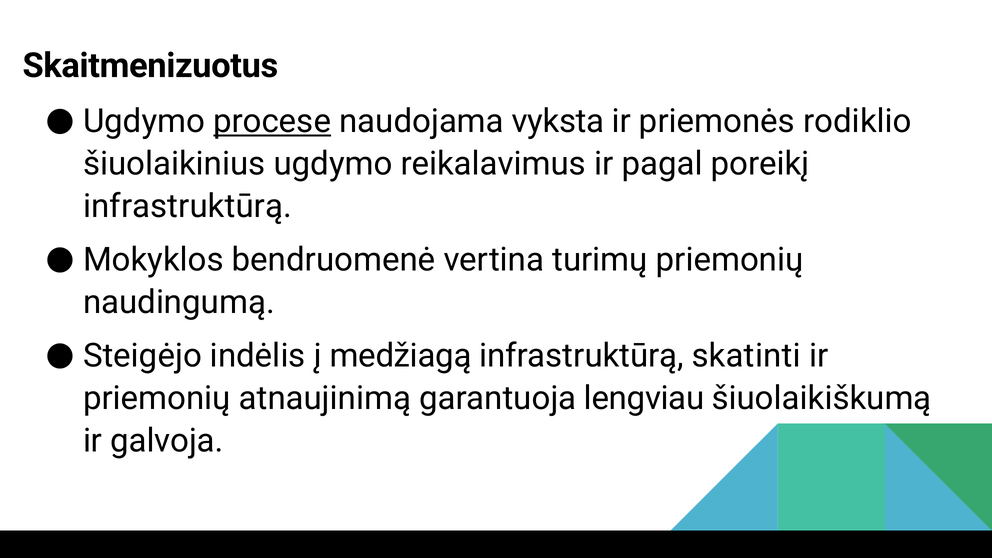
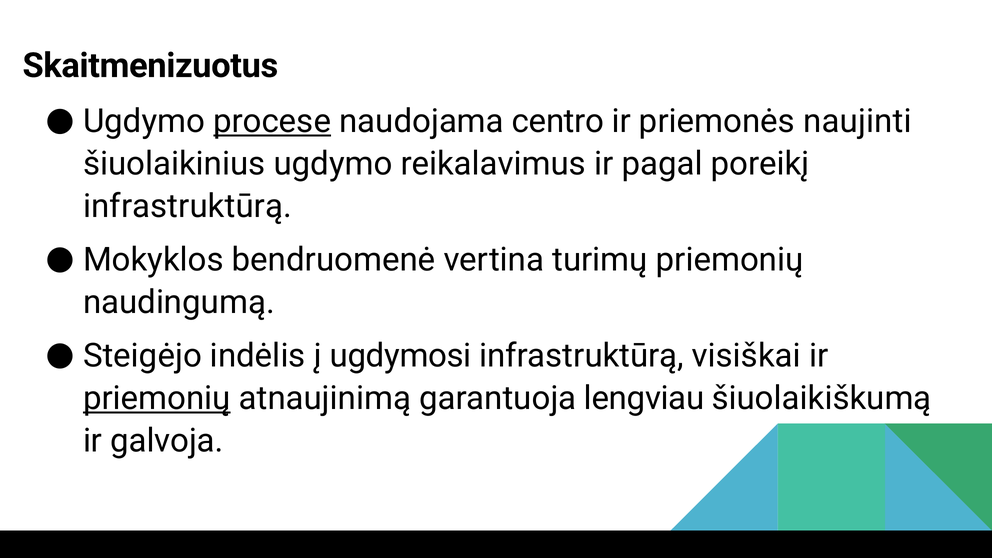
vyksta: vyksta -> centro
rodiklio: rodiklio -> naujinti
medžiagą: medžiagą -> ugdymosi
skatinti: skatinti -> visiškai
priemonių at (157, 398) underline: none -> present
